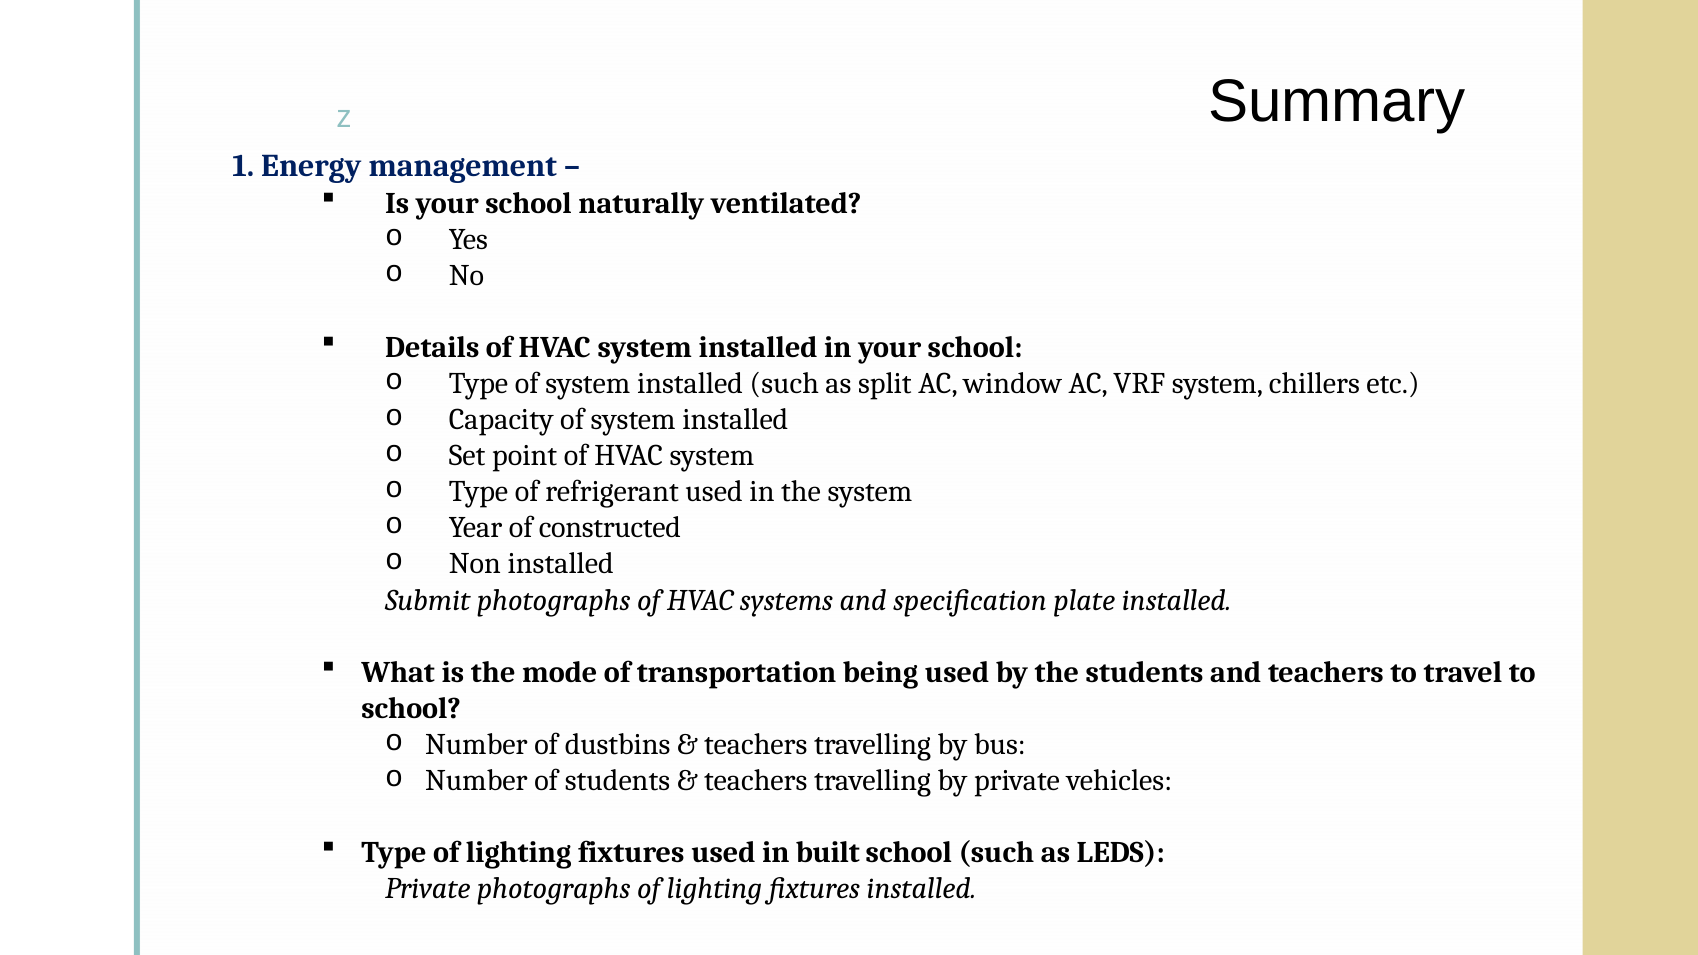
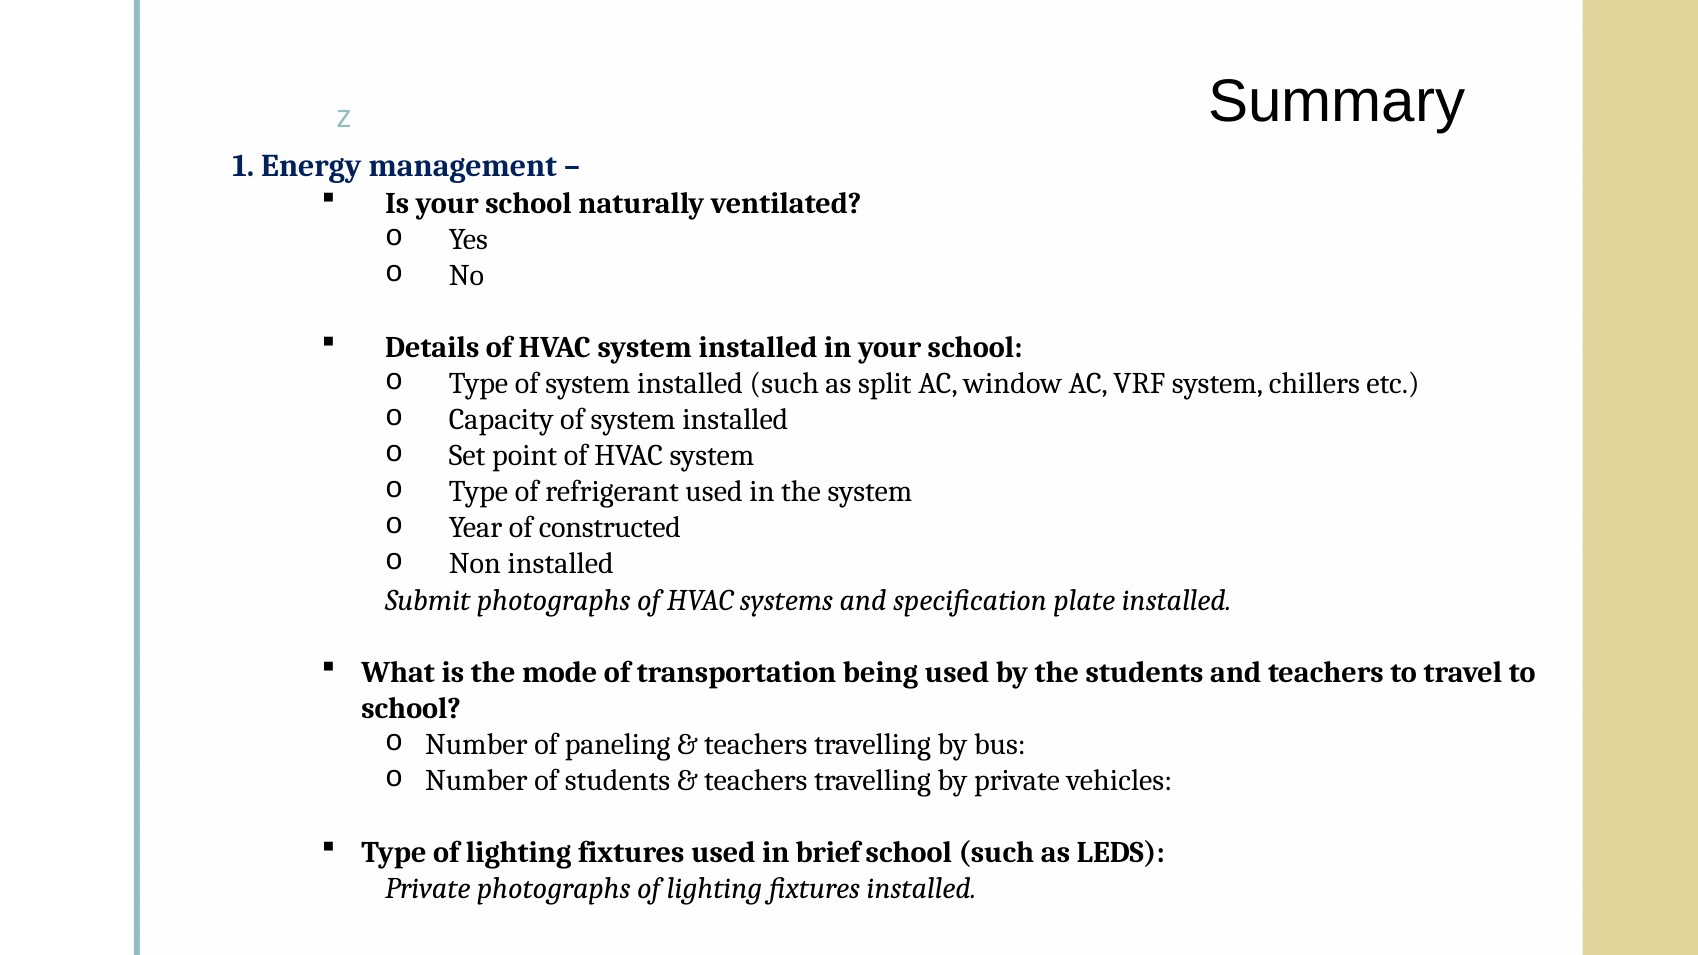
dustbins: dustbins -> paneling
built: built -> brief
